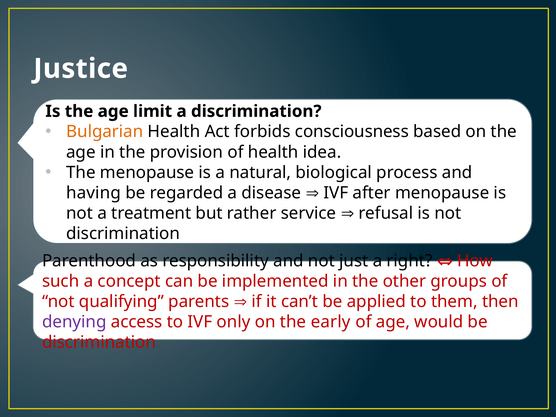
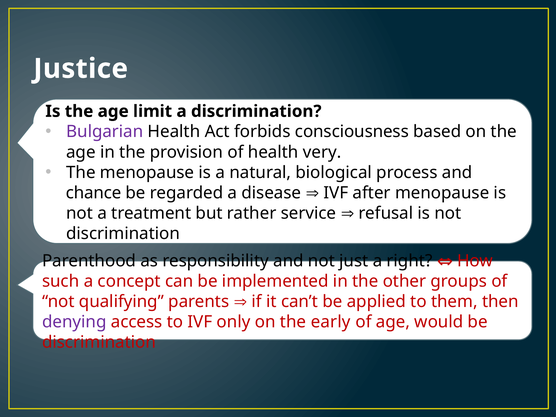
Bulgarian colour: orange -> purple
idea: idea -> very
having: having -> chance
